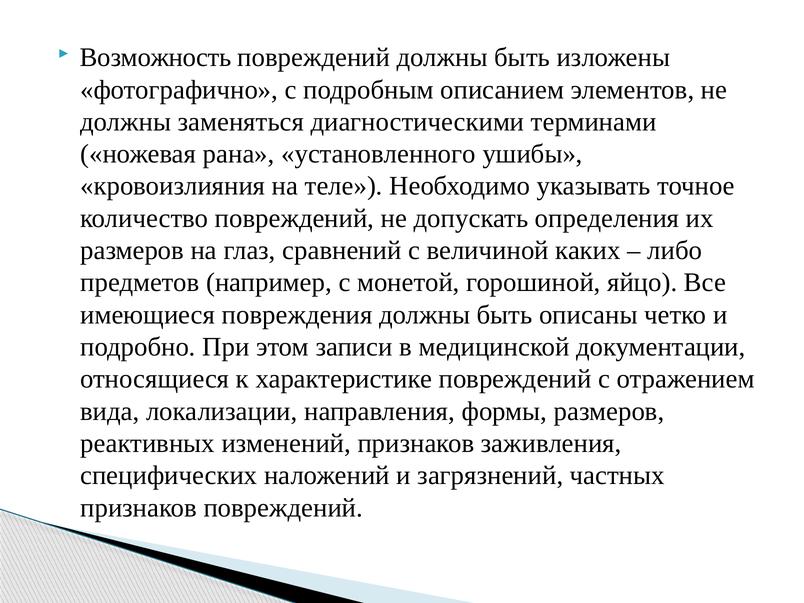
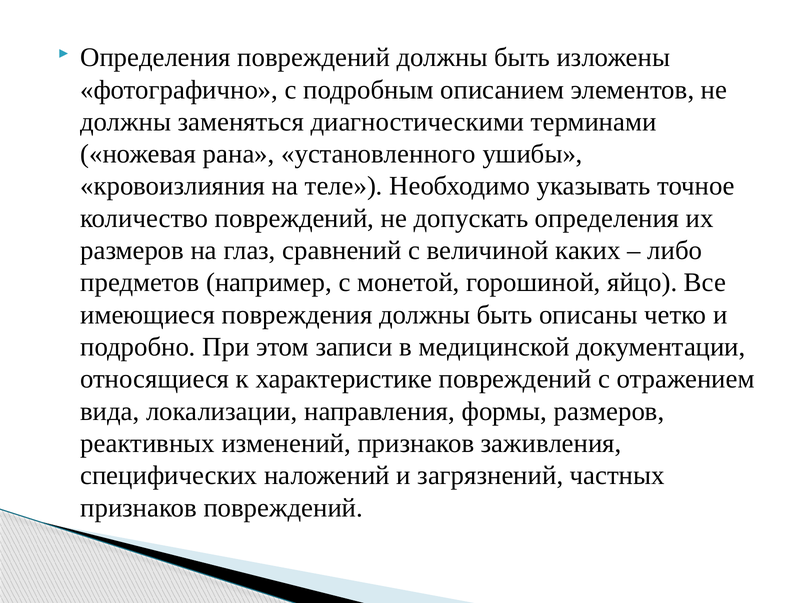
Возможность at (156, 57): Возможность -> Определения
